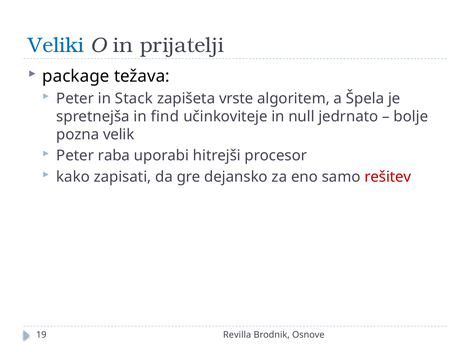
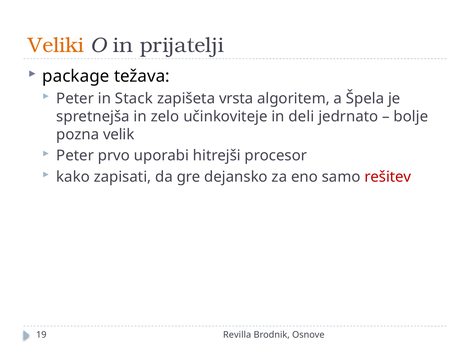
Veliki colour: blue -> orange
vrste: vrste -> vrsta
find: find -> zelo
null: null -> deli
raba: raba -> prvo
